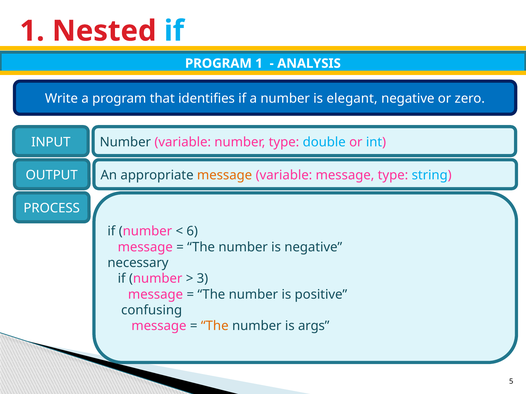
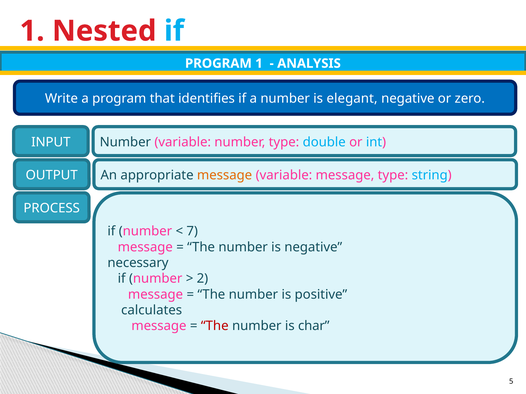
6: 6 -> 7
3: 3 -> 2
confusing: confusing -> calculates
The at (215, 326) colour: orange -> red
args: args -> char
